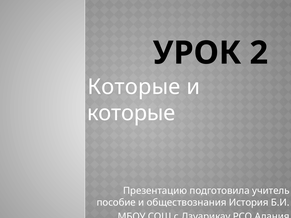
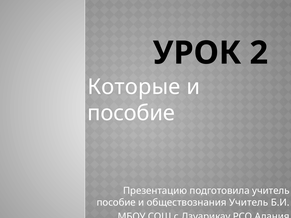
которые at (131, 113): которые -> пособие
обществознания История: История -> Учитель
